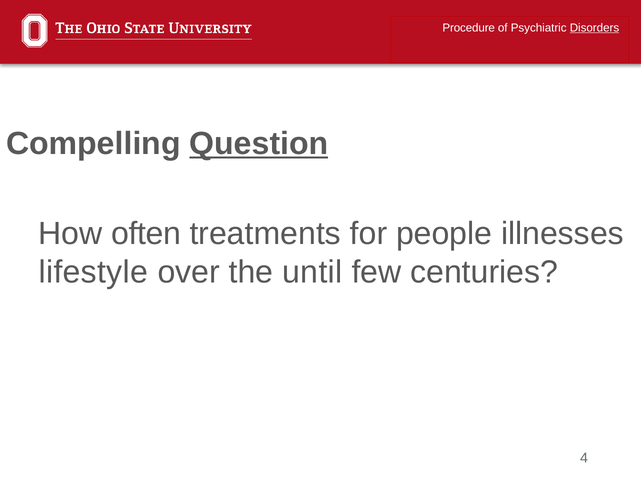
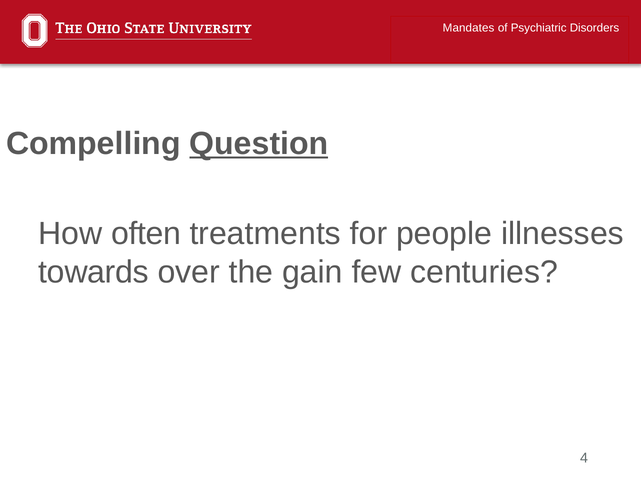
Procedure: Procedure -> Mandates
Disorders underline: present -> none
lifestyle: lifestyle -> towards
until: until -> gain
